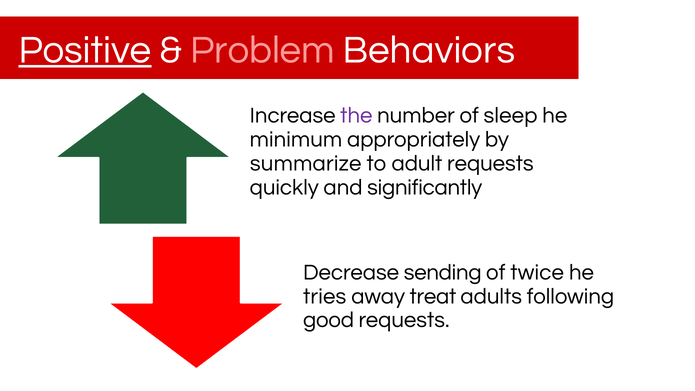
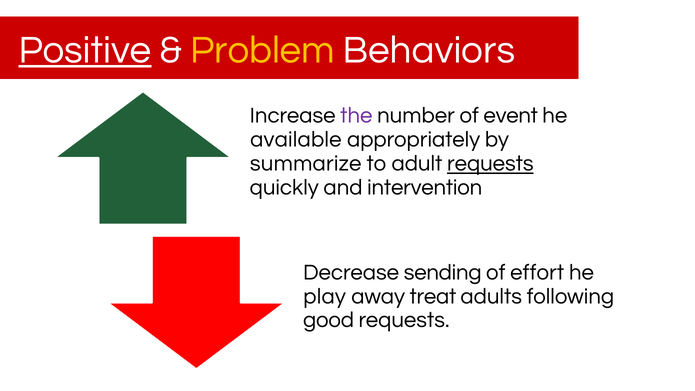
Problem colour: pink -> yellow
sleep: sleep -> event
minimum: minimum -> available
requests at (490, 164) underline: none -> present
significantly: significantly -> intervention
twice: twice -> effort
tries: tries -> play
